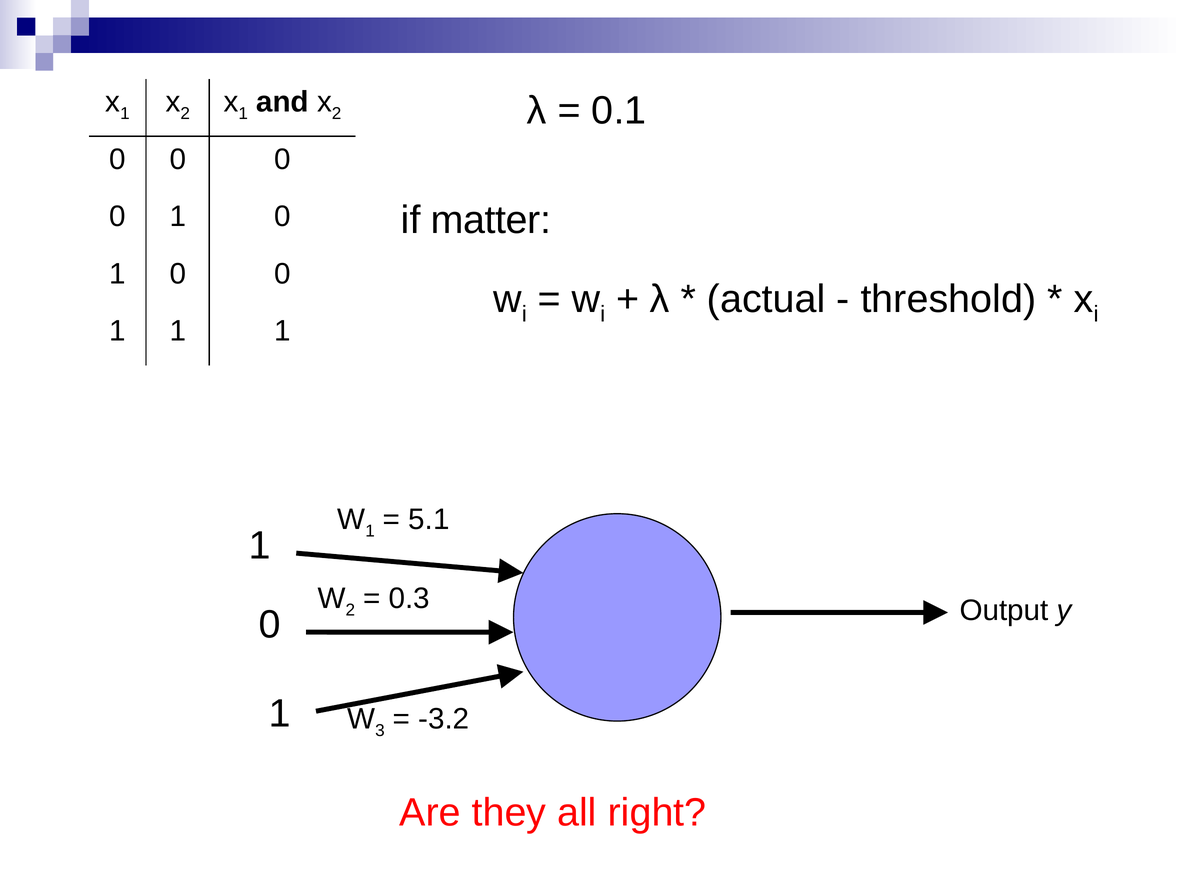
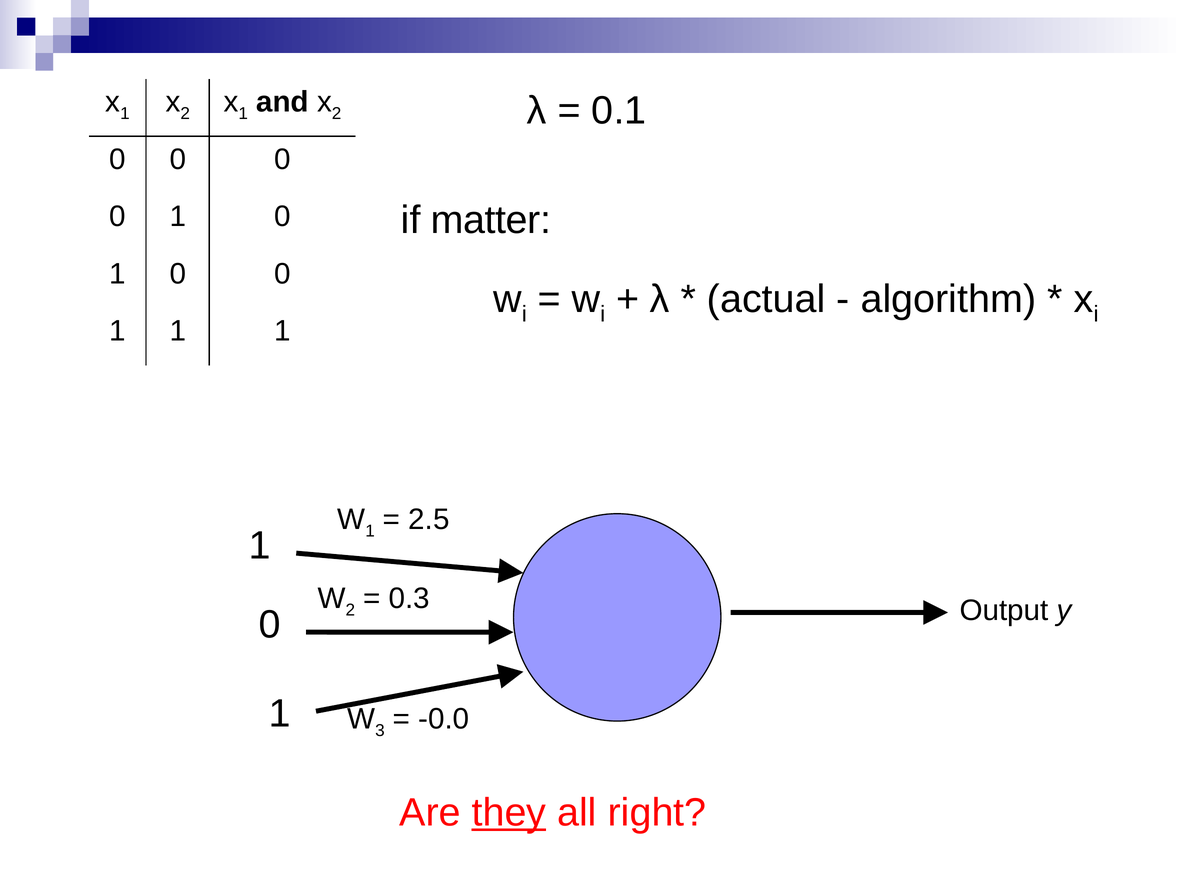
threshold: threshold -> algorithm
5.1: 5.1 -> 2.5
-3.2: -3.2 -> -0.0
they underline: none -> present
